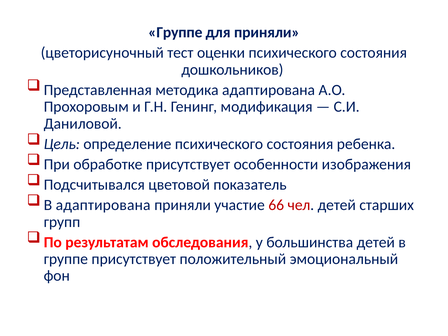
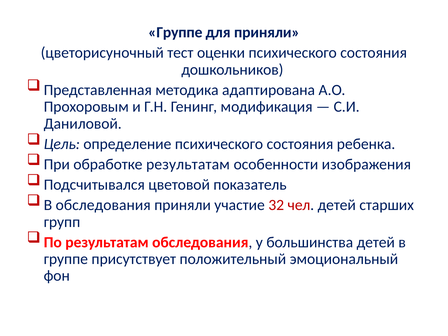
обработке присутствует: присутствует -> результатам
В адаптирована: адаптирована -> обследования
66: 66 -> 32
